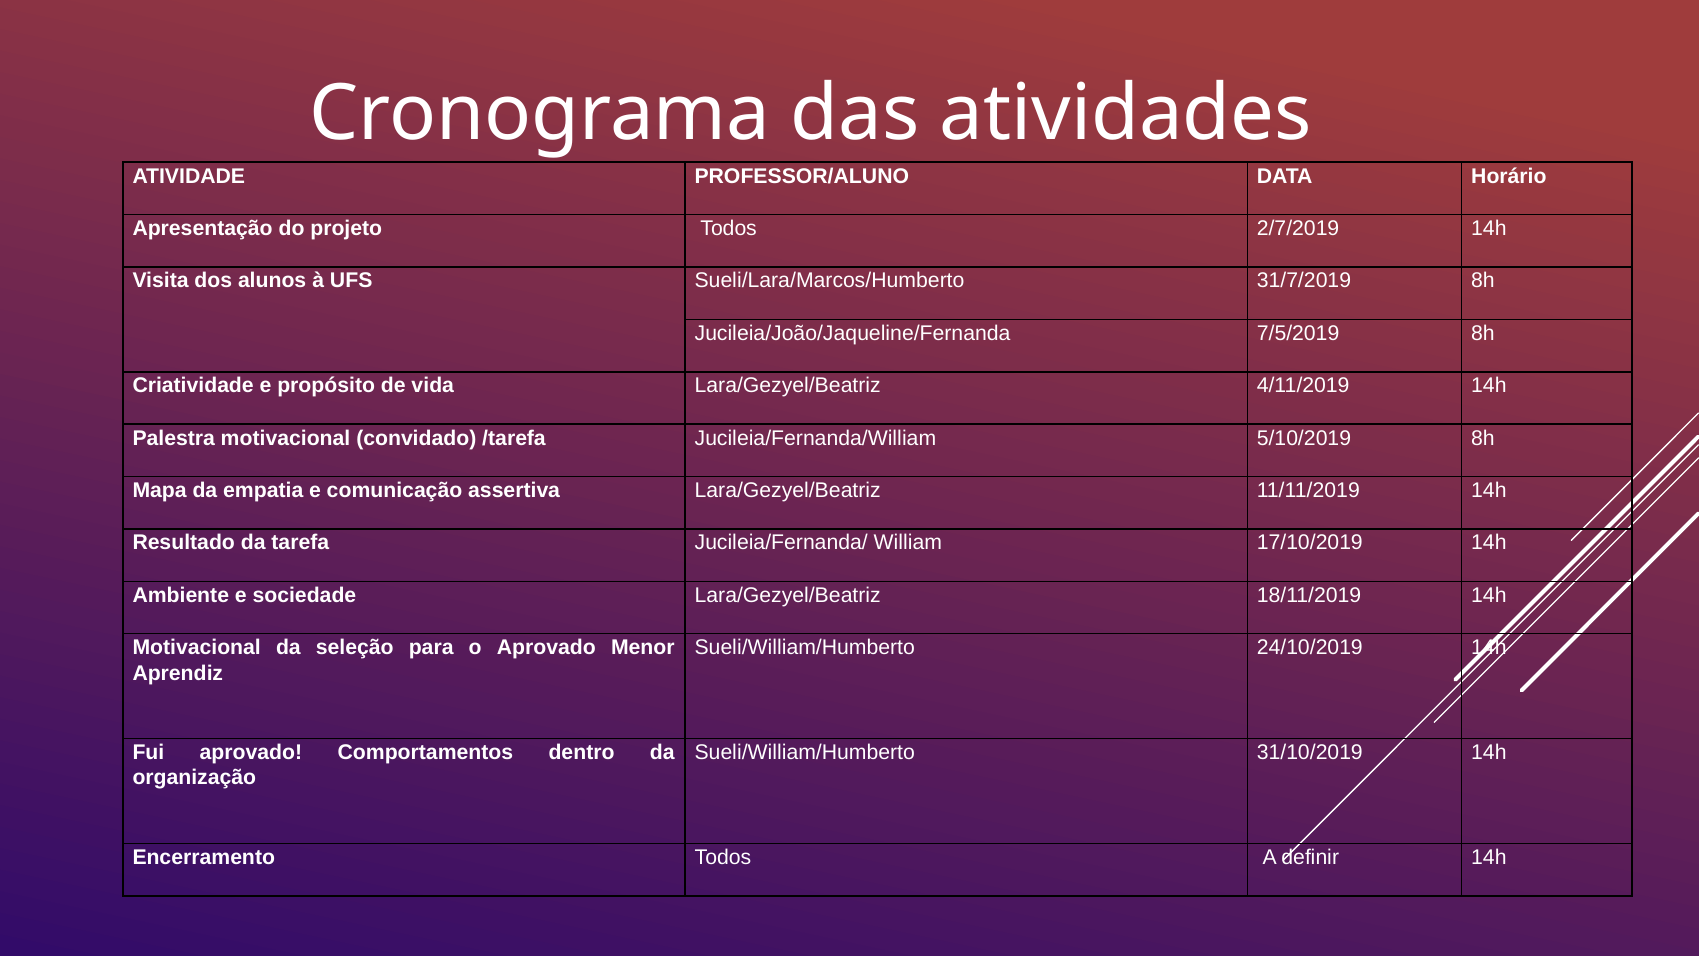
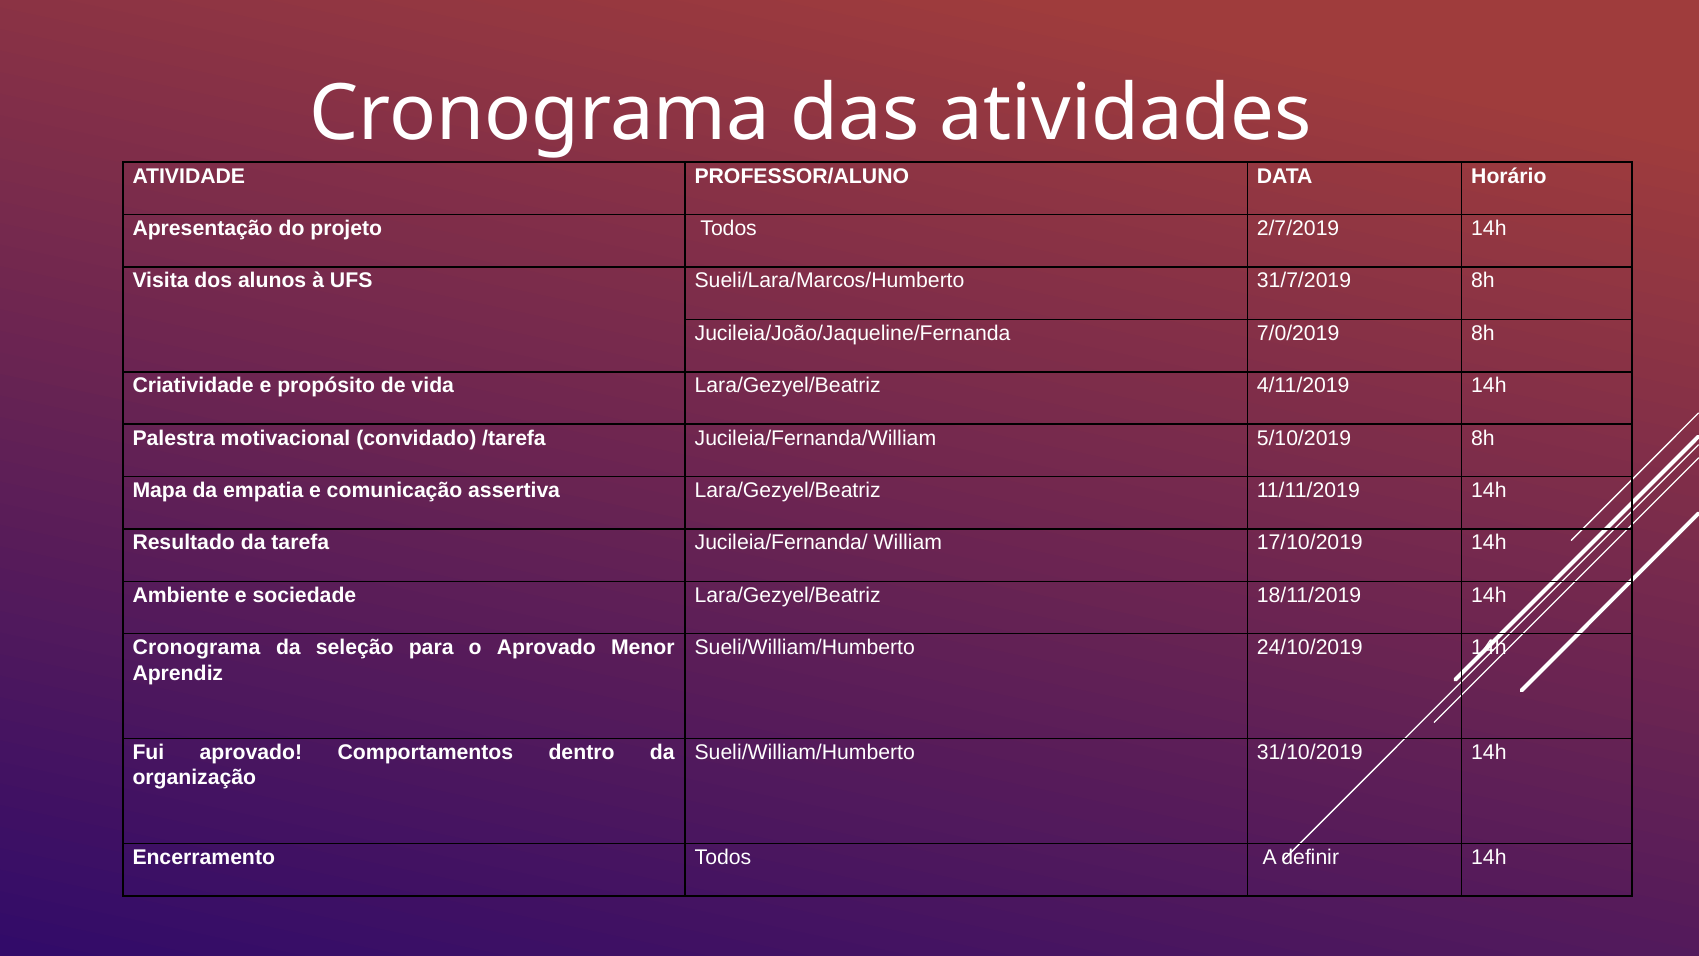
7/5/2019: 7/5/2019 -> 7/0/2019
Motivacional at (197, 647): Motivacional -> Cronograma
